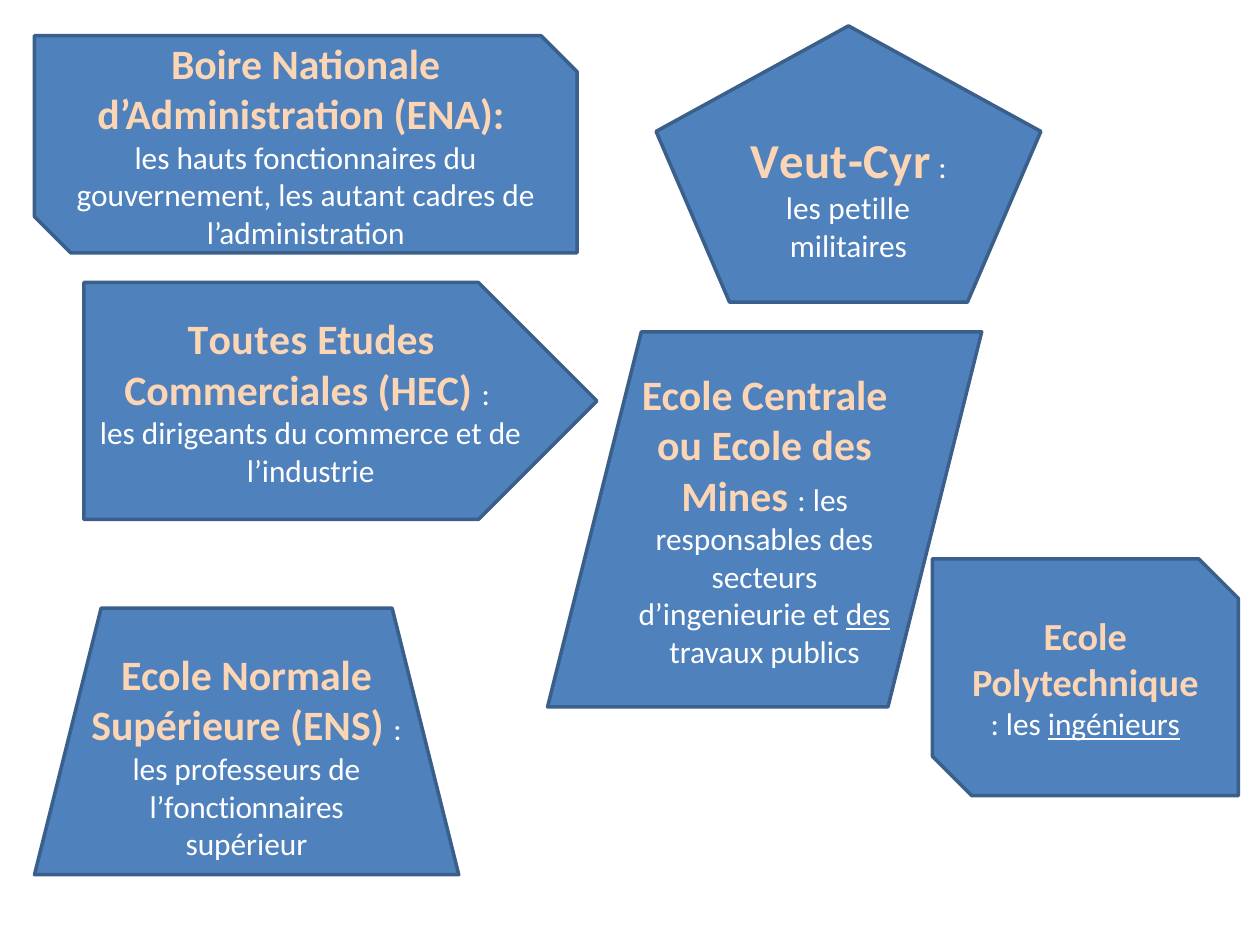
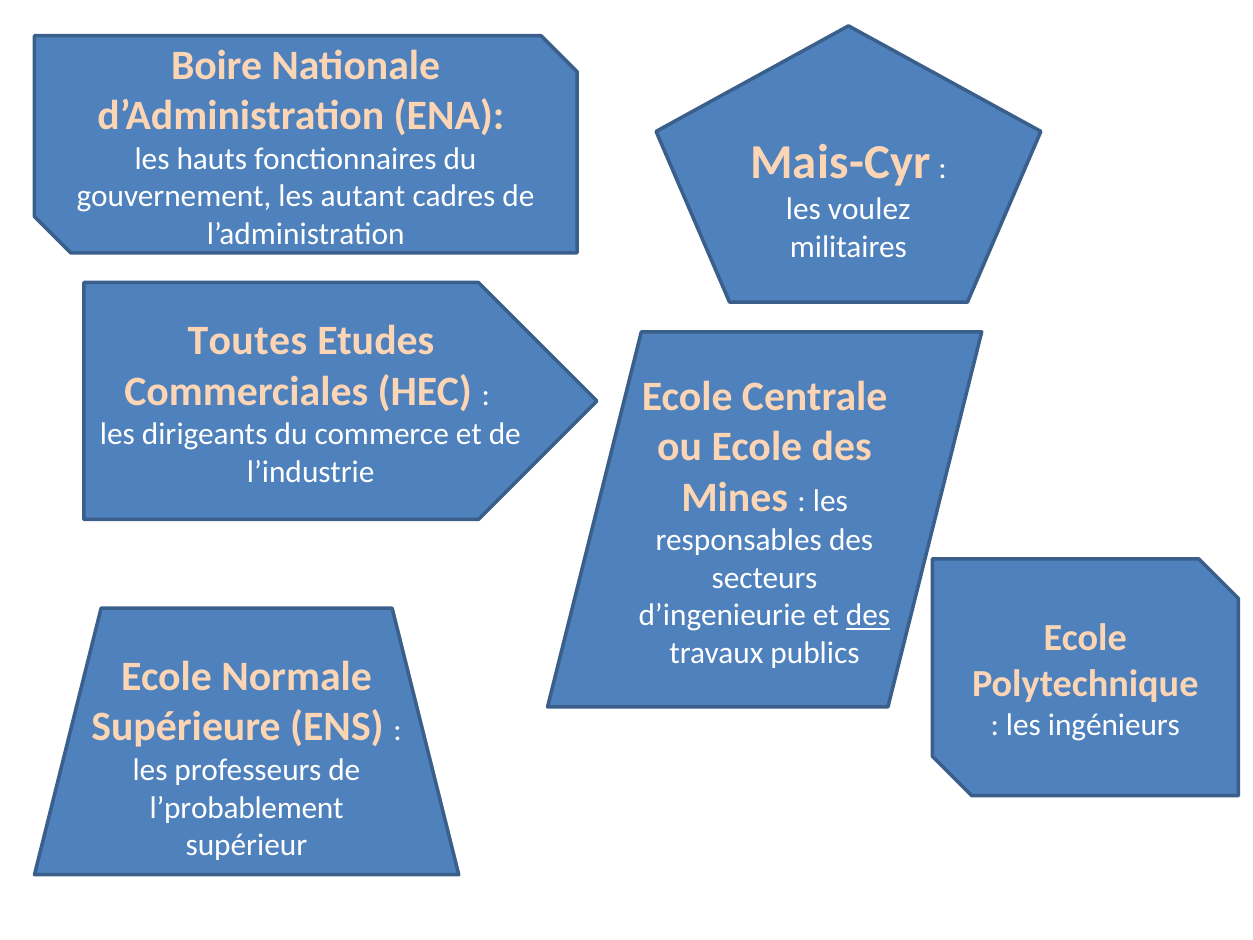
Veut-Cyr: Veut-Cyr -> Mais-Cyr
petille: petille -> voulez
ingénieurs underline: present -> none
l’fonctionnaires: l’fonctionnaires -> l’probablement
